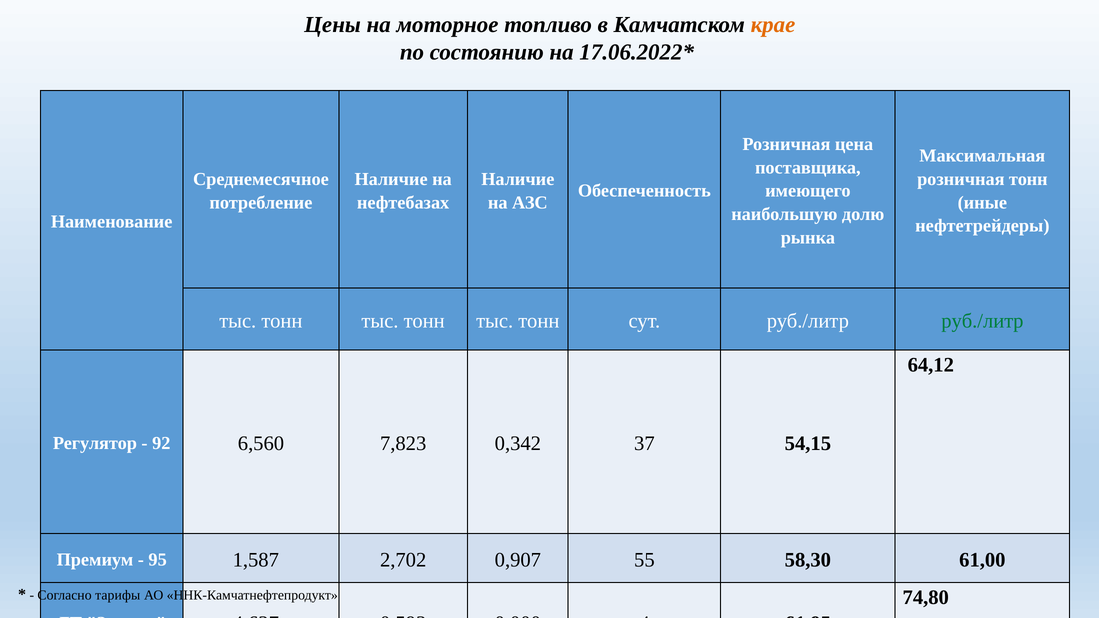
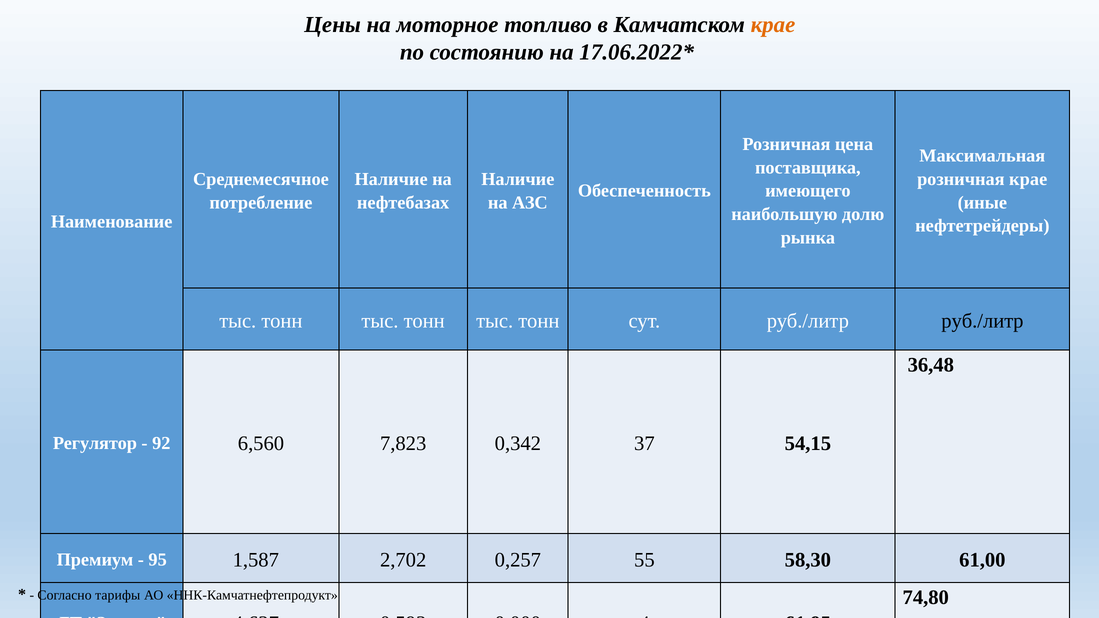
розничная тонн: тонн -> крае
руб./литр at (982, 321) colour: green -> black
64,12: 64,12 -> 36,48
0,907: 0,907 -> 0,257
